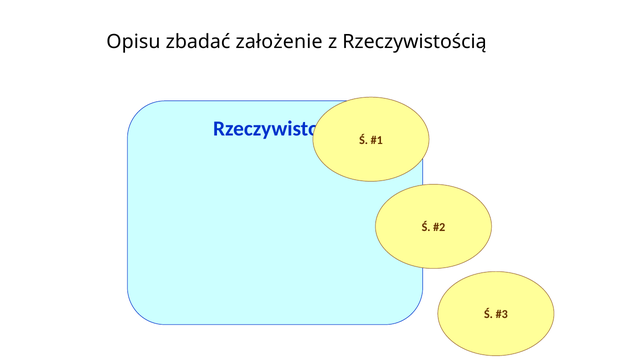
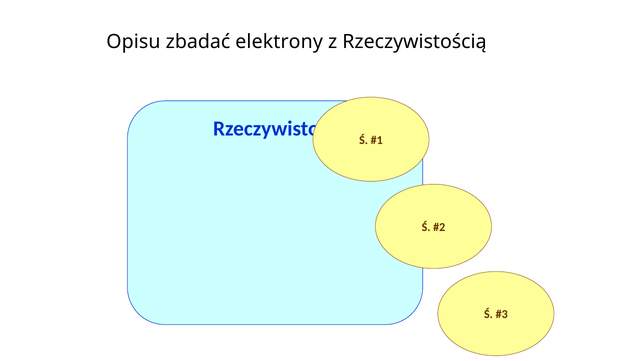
założenie: założenie -> elektrony
